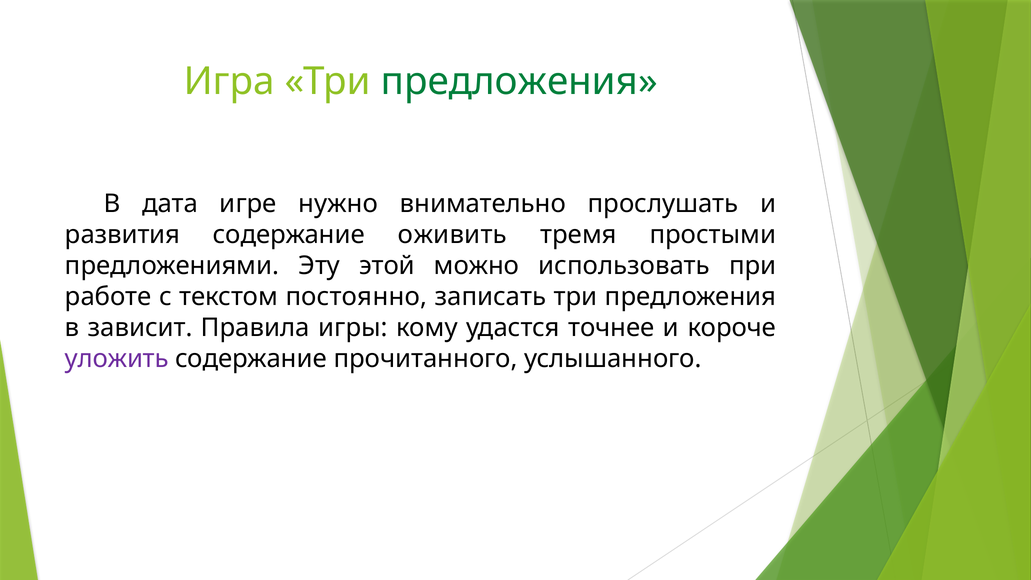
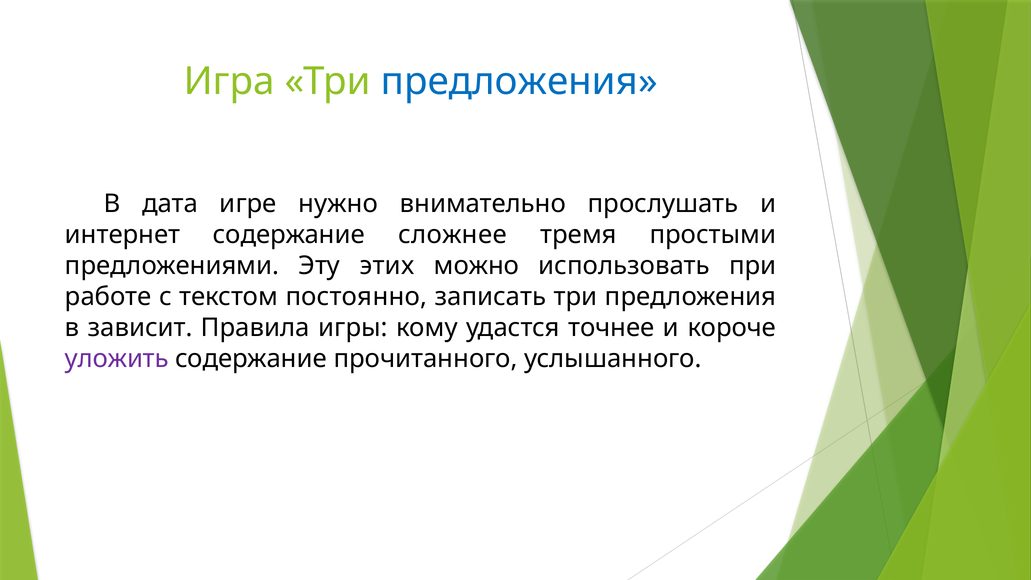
предложения at (519, 81) colour: green -> blue
развития: развития -> интернет
оживить: оживить -> сложнее
этой: этой -> этих
